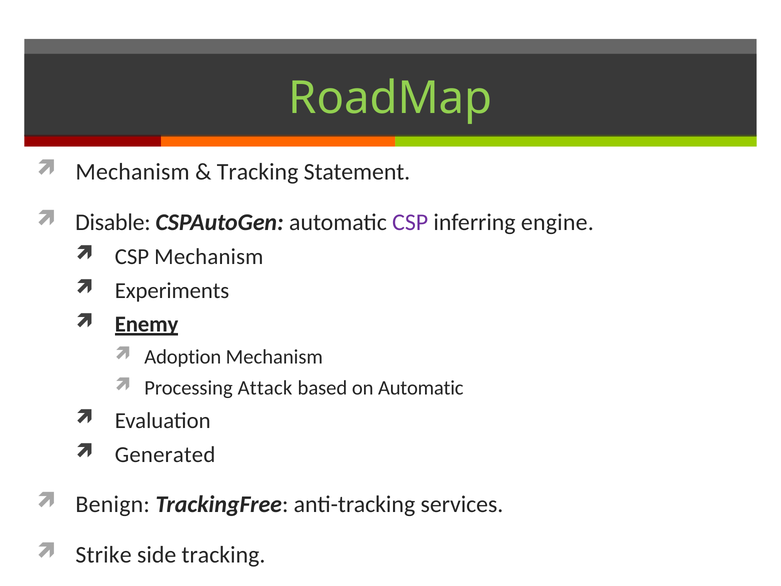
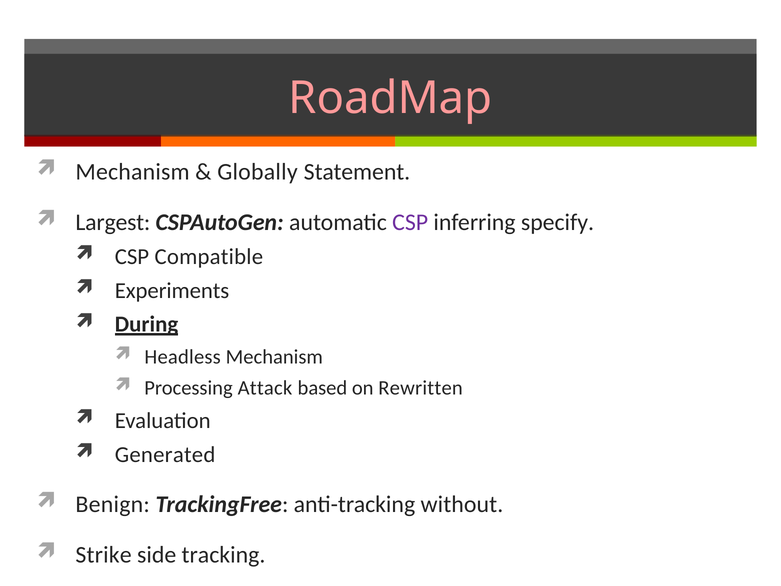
RoadMap colour: light green -> pink
Tracking at (258, 172): Tracking -> Globally
Disable: Disable -> Largest
engine: engine -> specify
CSP Mechanism: Mechanism -> Compatible
Enemy: Enemy -> During
Adoption: Adoption -> Headless
on Automatic: Automatic -> Rewritten
services: services -> without
